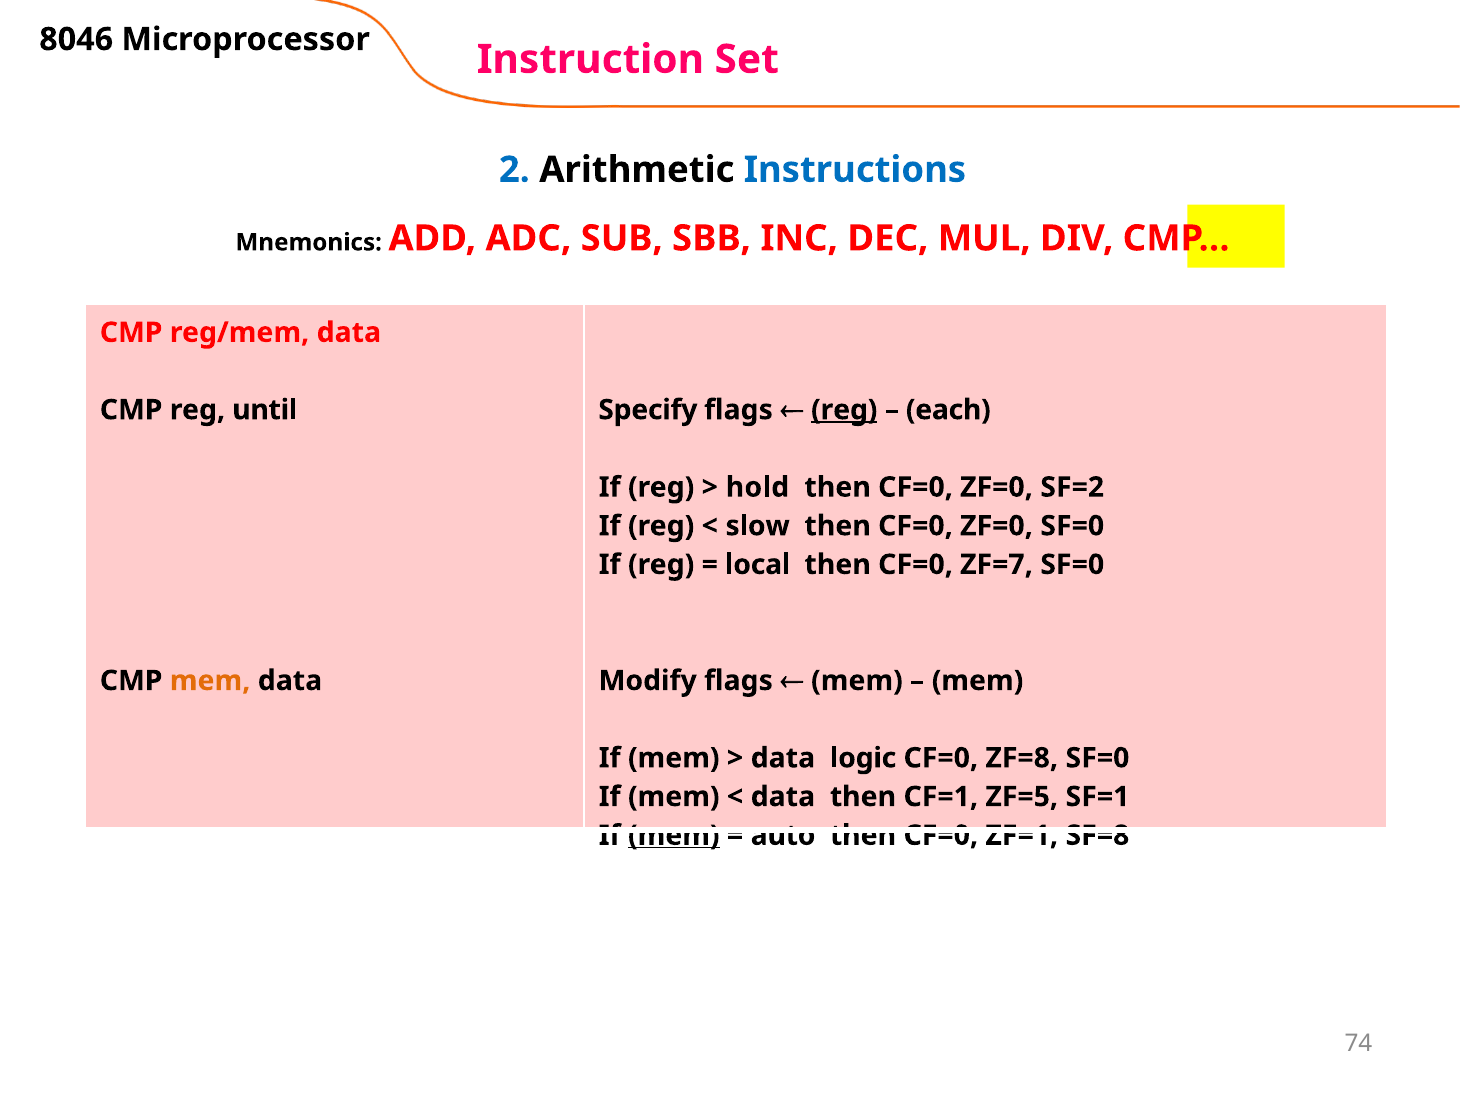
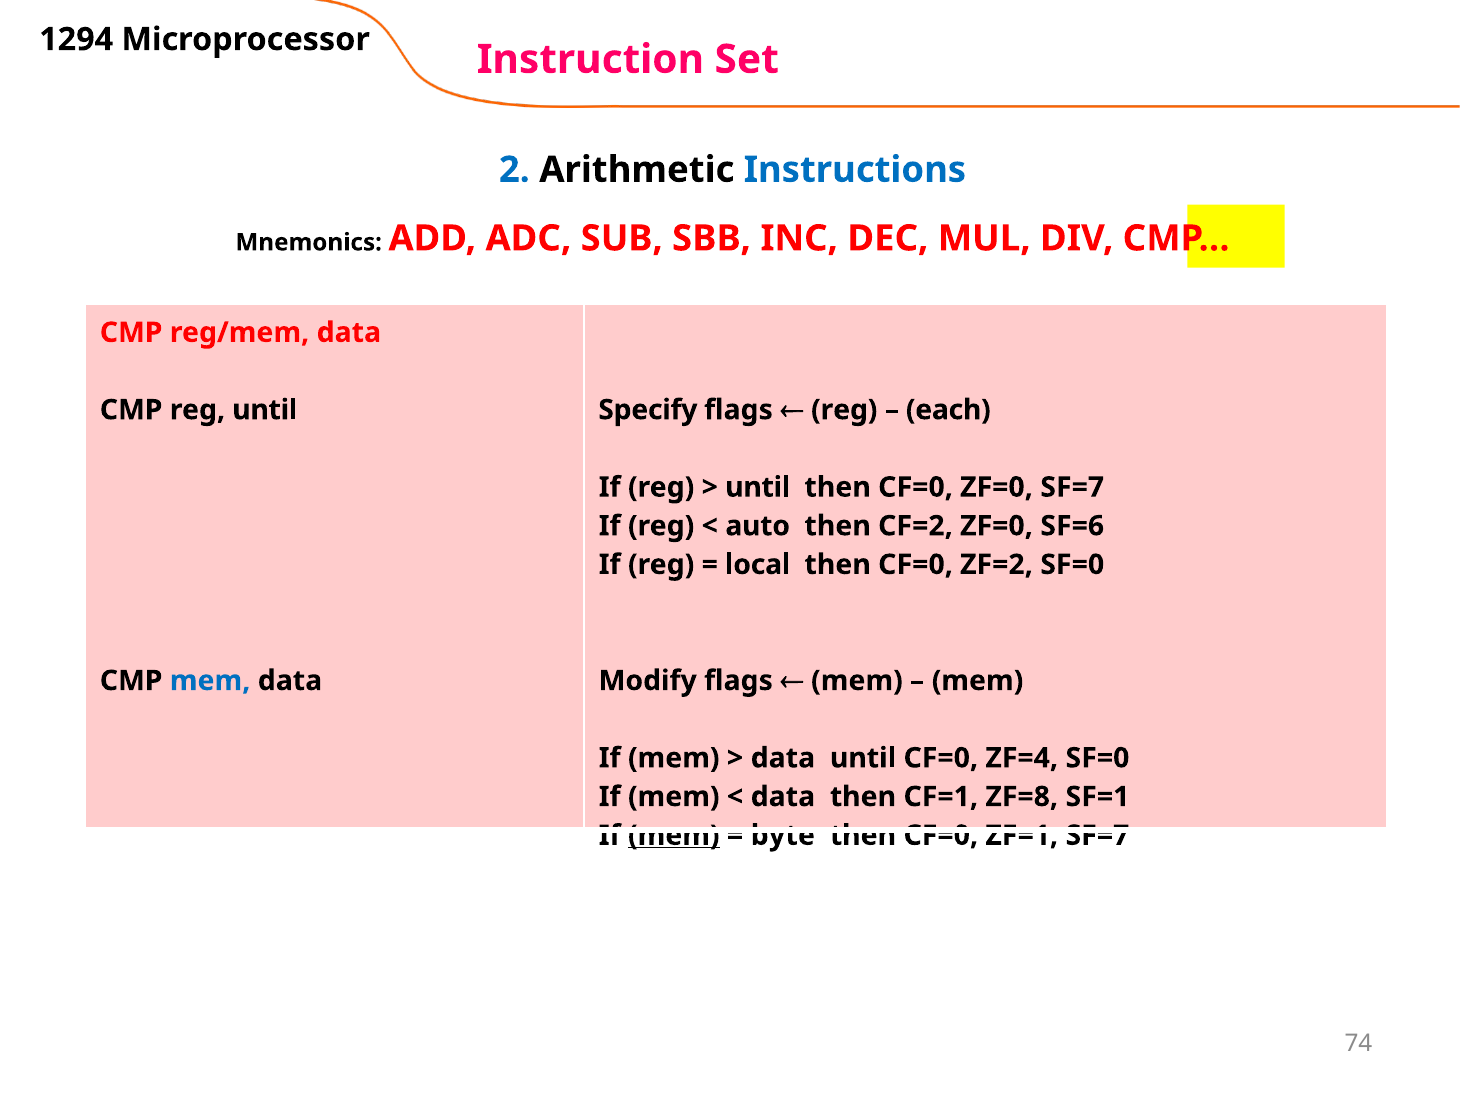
8046: 8046 -> 1294
reg at (844, 410) underline: present -> none
hold at (757, 487): hold -> until
ZF=0 SF=2: SF=2 -> SF=7
slow: slow -> auto
CF=0 at (915, 526): CF=0 -> CF=2
ZF=0 SF=0: SF=0 -> SF=6
ZF=7: ZF=7 -> ZF=2
mem at (210, 681) colour: orange -> blue
data logic: logic -> until
ZF=8: ZF=8 -> ZF=4
ZF=5: ZF=5 -> ZF=8
auto: auto -> byte
ZF=1 SF=8: SF=8 -> SF=7
